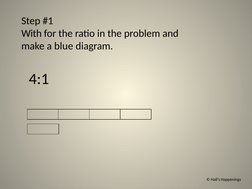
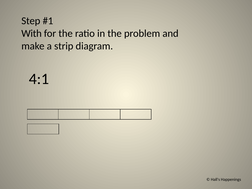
blue: blue -> strip
